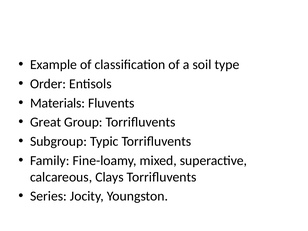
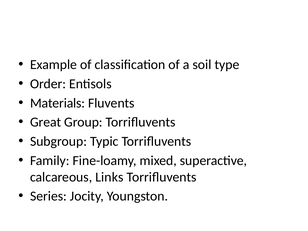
Clays: Clays -> Links
